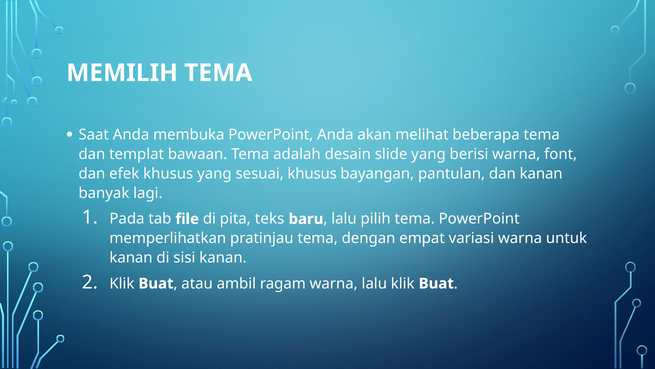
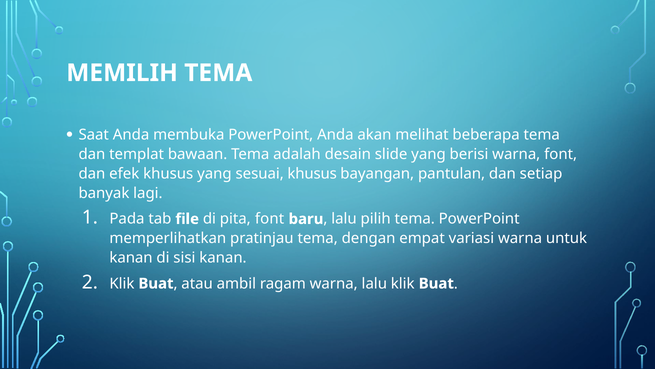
dan kanan: kanan -> setiap
pita teks: teks -> font
